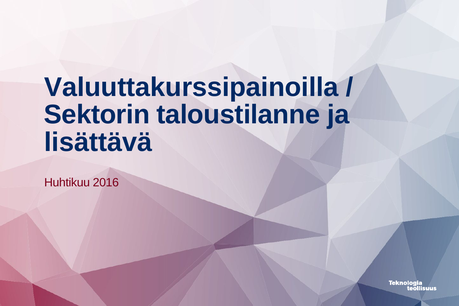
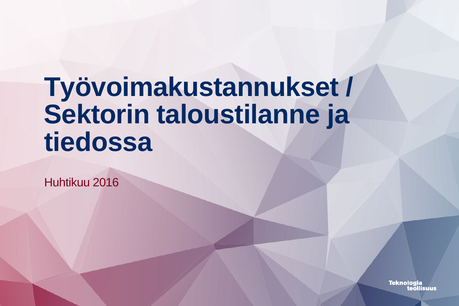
Valuuttakurssipainoilla: Valuuttakurssipainoilla -> Työvoimakustannukset
lisättävä: lisättävä -> tiedossa
